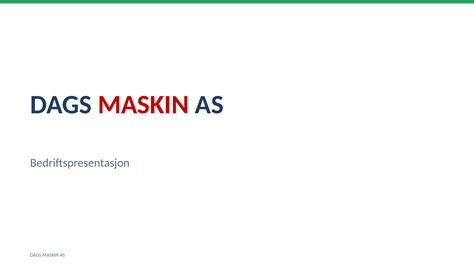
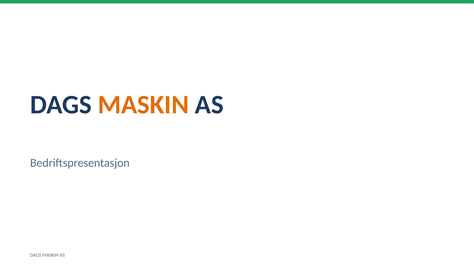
MASKIN at (143, 105) colour: red -> orange
